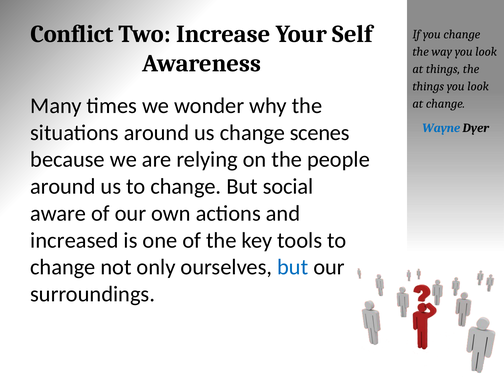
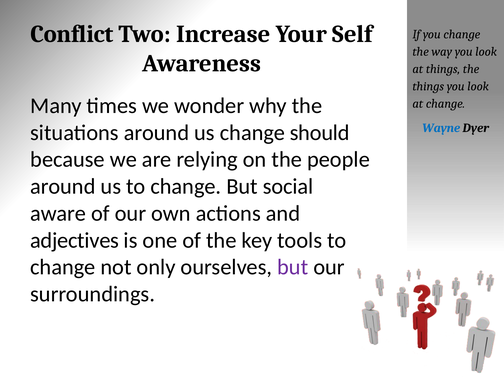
scenes: scenes -> should
increased: increased -> adjectives
but at (293, 267) colour: blue -> purple
